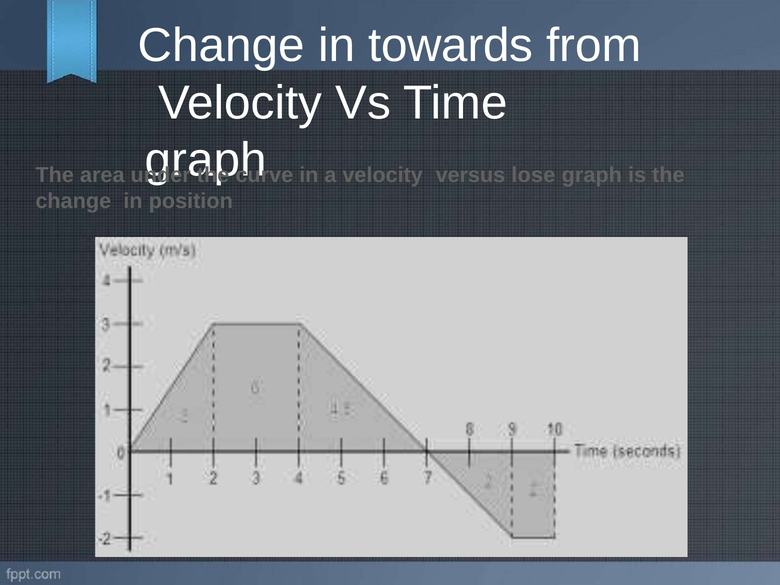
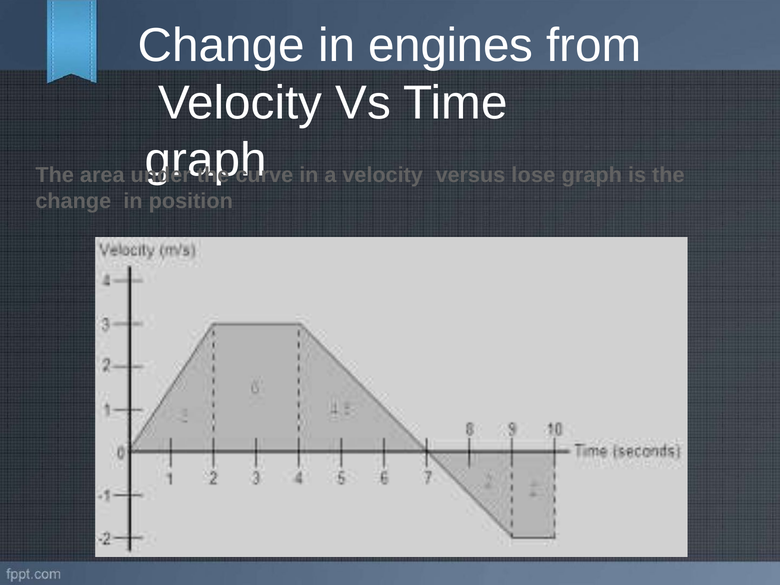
towards: towards -> engines
